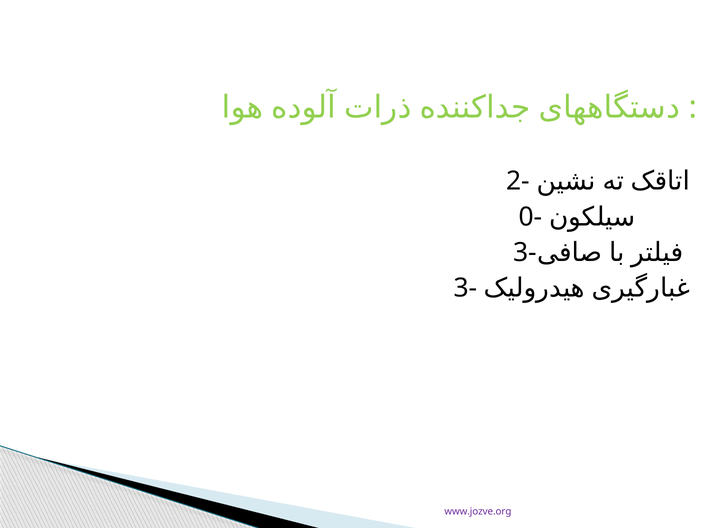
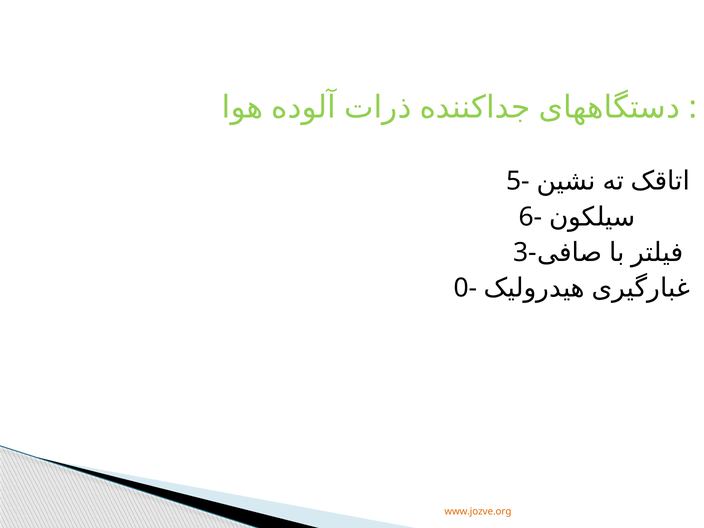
2-: 2- -> 5-
0-: 0- -> 6-
3- at (465, 288): 3- -> 0-
www.jozve.org colour: purple -> orange
